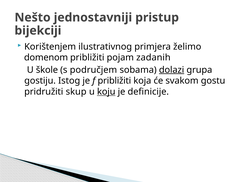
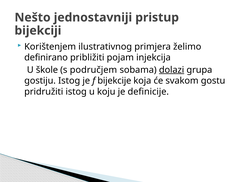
domenom: domenom -> definirano
zadanih: zadanih -> injekcija
f približiti: približiti -> bijekcije
pridružiti skup: skup -> istog
koju underline: present -> none
